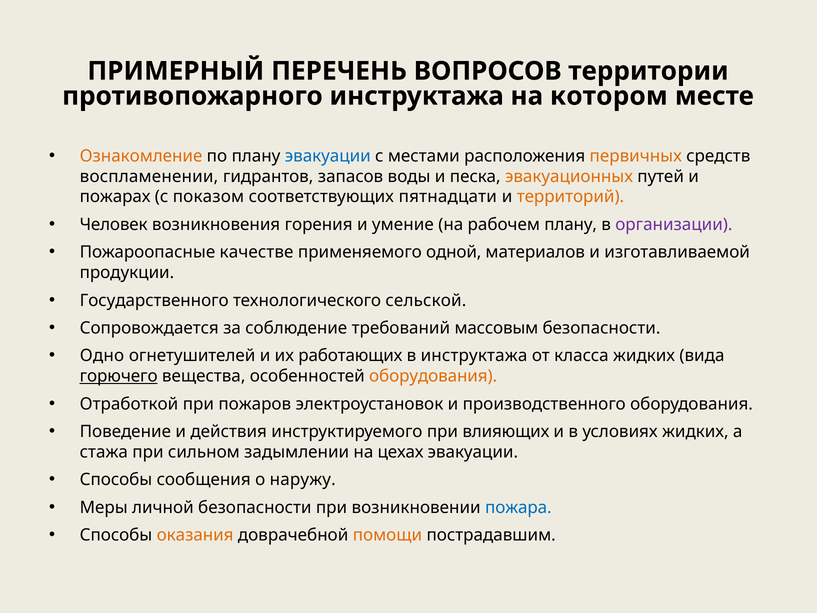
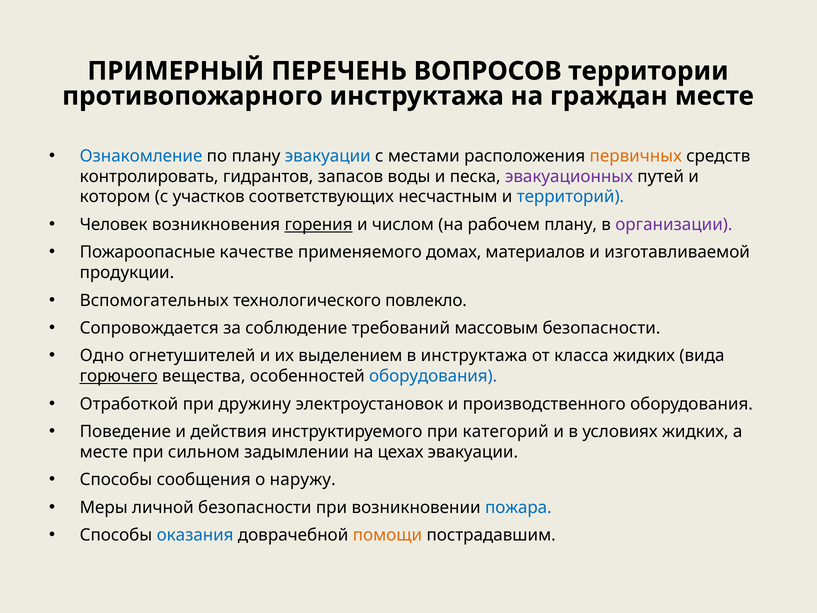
котором: котором -> граждан
Ознакомление colour: orange -> blue
воспламенении: воспламенении -> контролировать
эвакуационных colour: orange -> purple
пожарах: пожарах -> котором
показом: показом -> участков
пятнадцати: пятнадцати -> несчастным
территорий colour: orange -> blue
горения underline: none -> present
умение: умение -> числом
одной: одной -> домах
Государственного: Государственного -> Вспомогательных
сельской: сельской -> повлекло
работающих: работающих -> выделением
оборудования at (433, 376) colour: orange -> blue
пожаров: пожаров -> дружину
влияющих: влияющих -> категорий
стажа at (104, 452): стажа -> месте
оказания colour: orange -> blue
